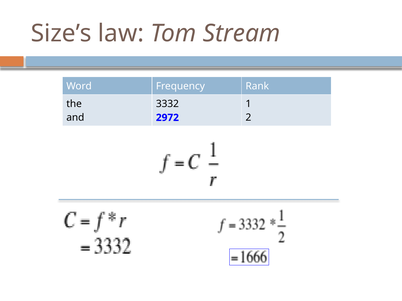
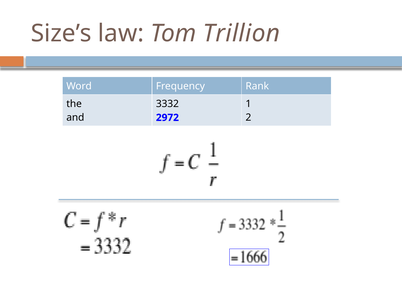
Stream: Stream -> Trillion
